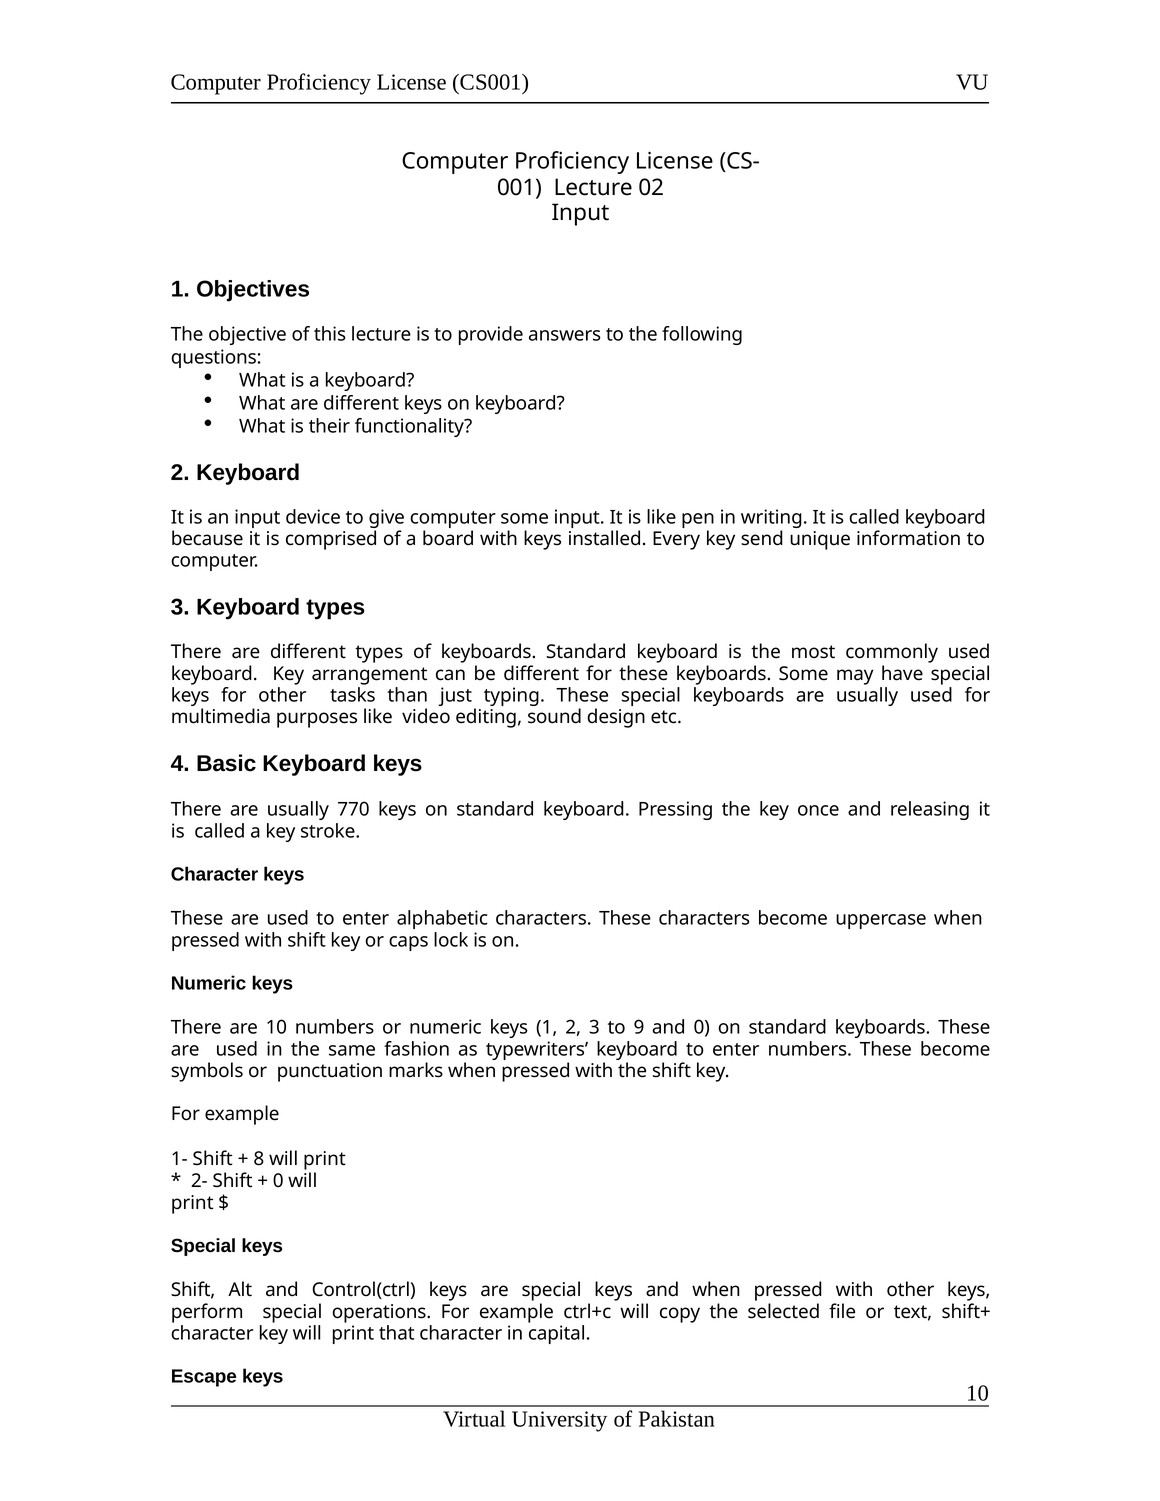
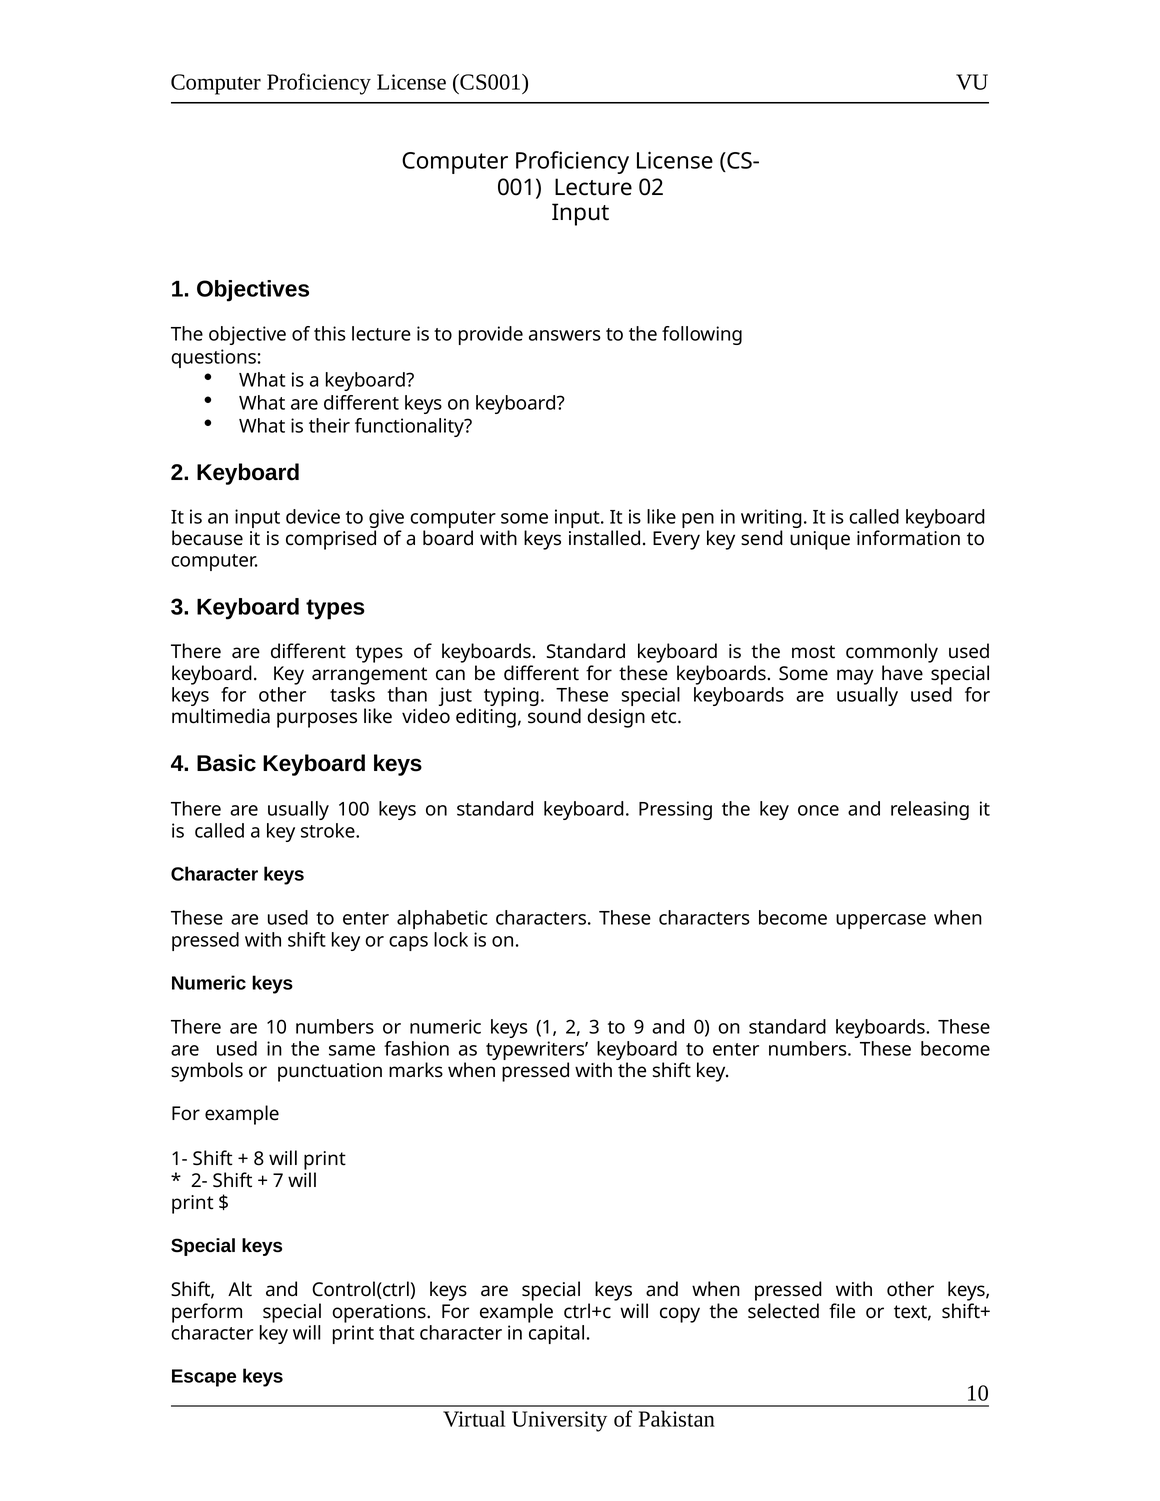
770: 770 -> 100
0 at (278, 1181): 0 -> 7
